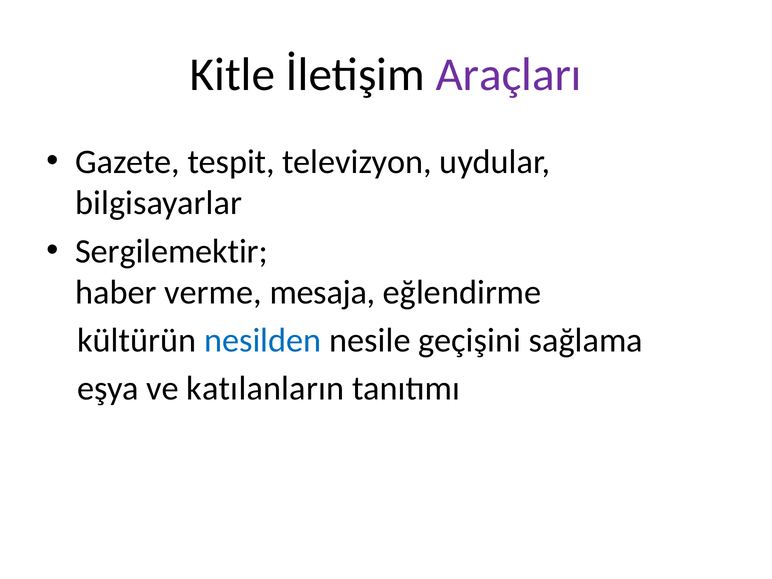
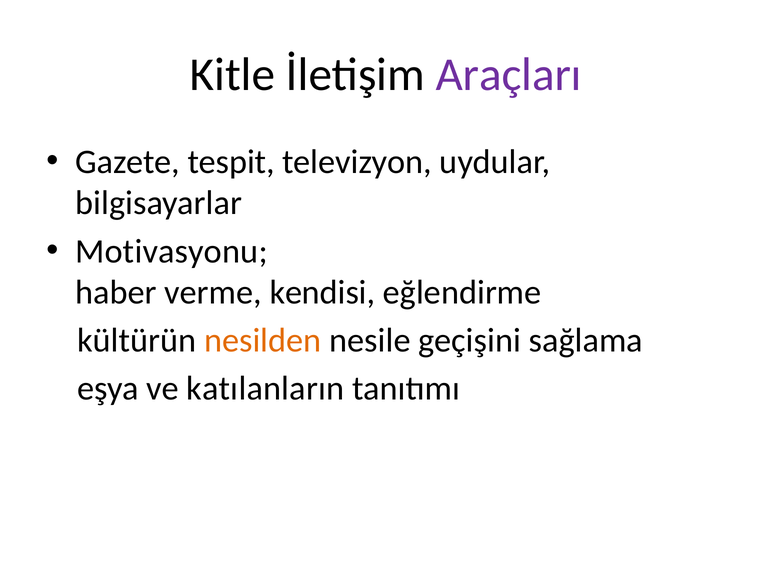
Sergilemektir: Sergilemektir -> Motivasyonu
mesaja: mesaja -> kendisi
nesilden colour: blue -> orange
